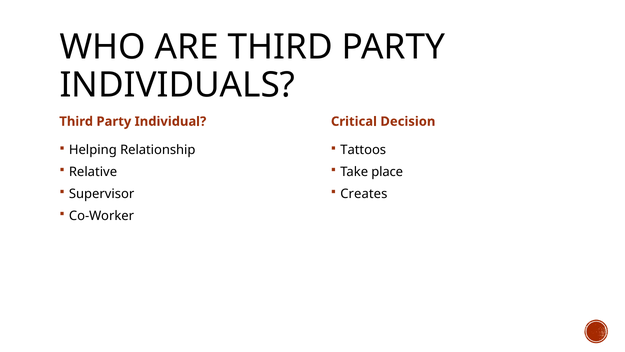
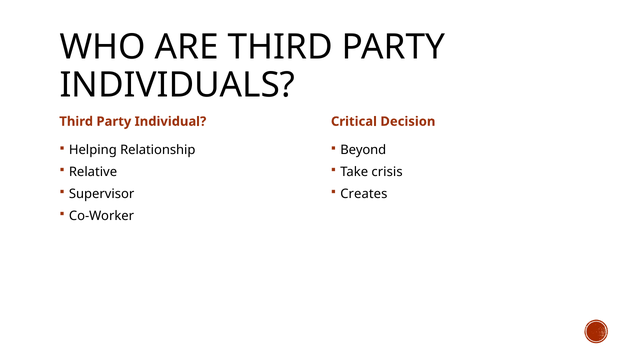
Tattoos: Tattoos -> Beyond
place: place -> crisis
